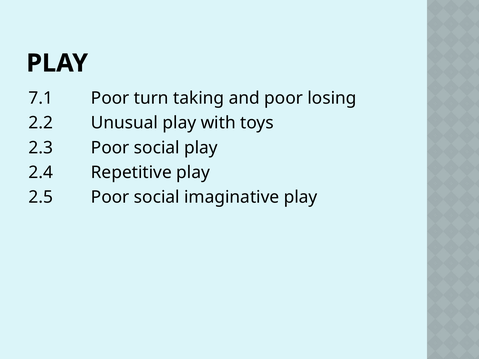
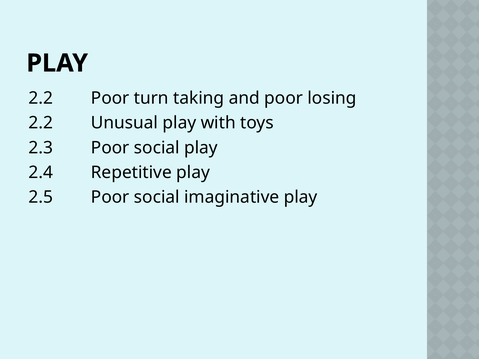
7.1 at (41, 98): 7.1 -> 2.2
